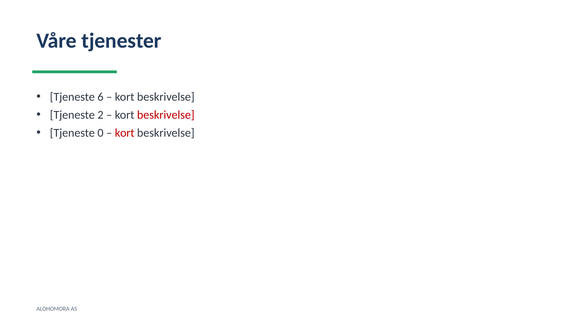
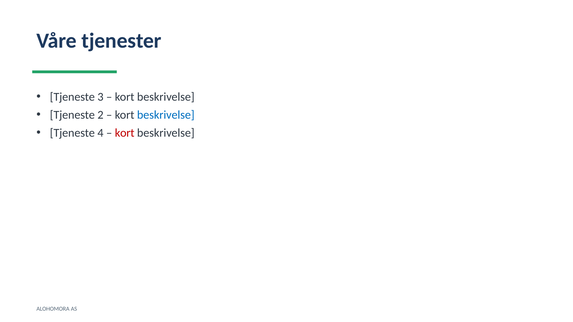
6: 6 -> 3
beskrivelse at (166, 115) colour: red -> blue
0: 0 -> 4
